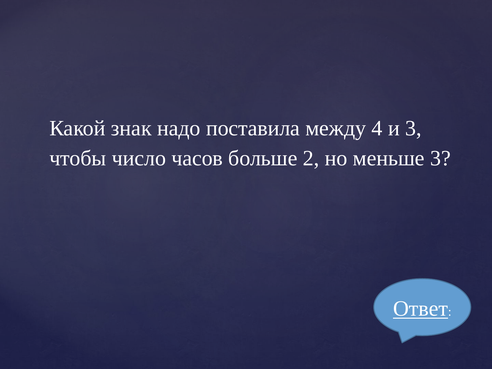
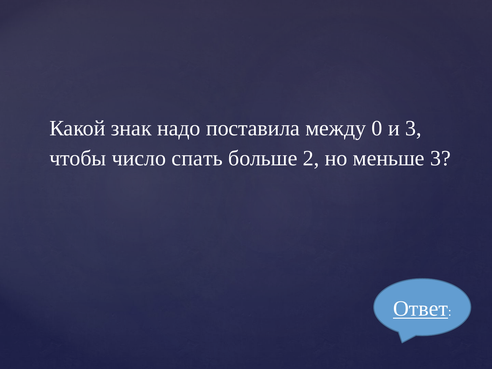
4: 4 -> 0
часов: часов -> спать
